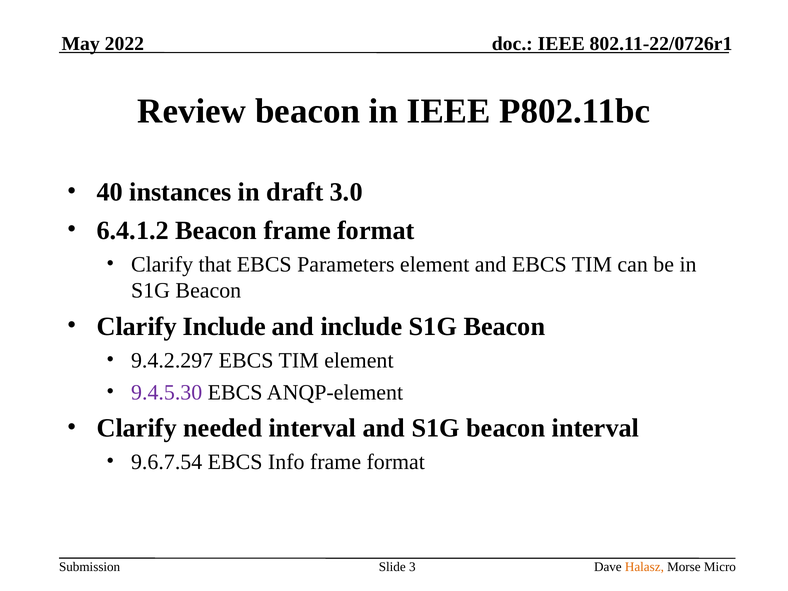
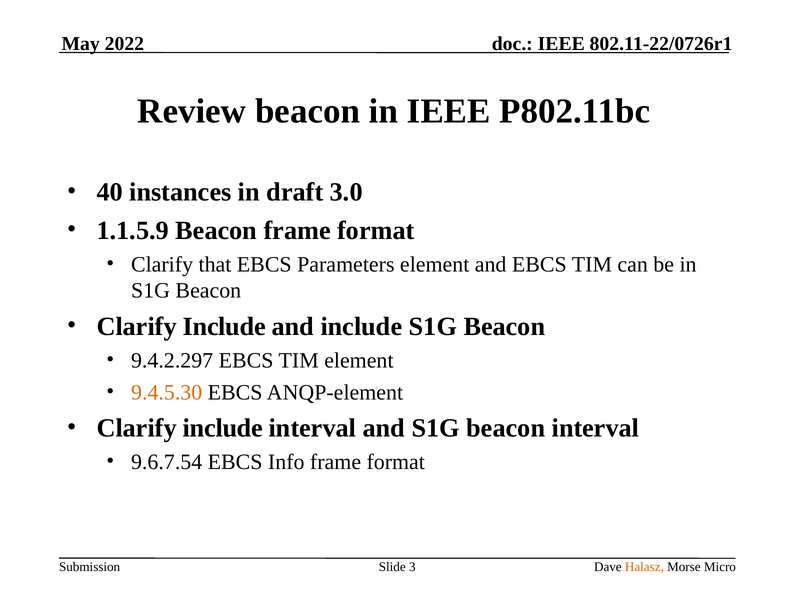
6.4.1.2: 6.4.1.2 -> 1.1.5.9
9.4.5.30 colour: purple -> orange
needed at (223, 428): needed -> include
